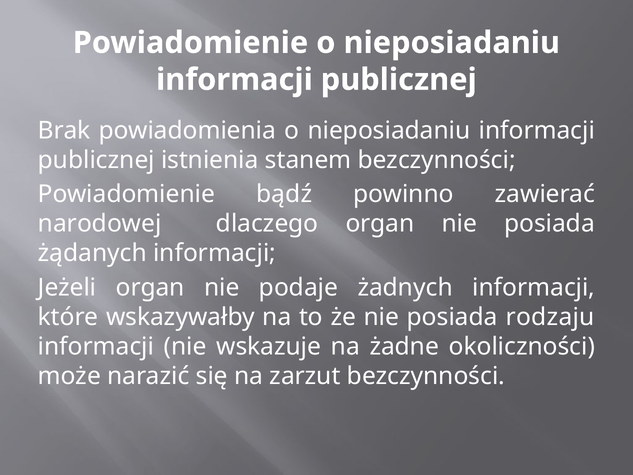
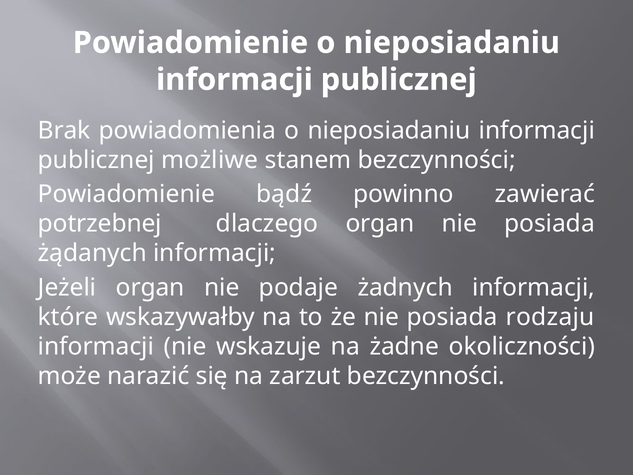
istnienia: istnienia -> możliwe
narodowej: narodowej -> potrzebnej
